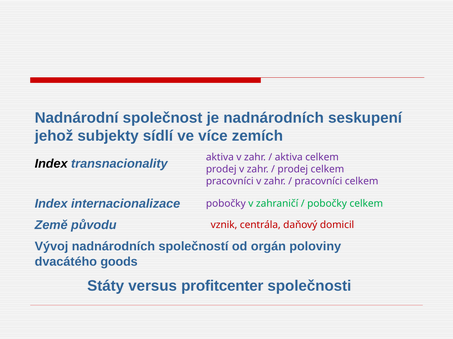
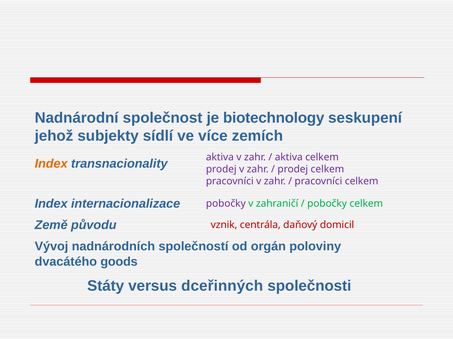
je nadnárodních: nadnárodních -> biotechnology
Index at (51, 164) colour: black -> orange
profitcenter: profitcenter -> dceřinných
